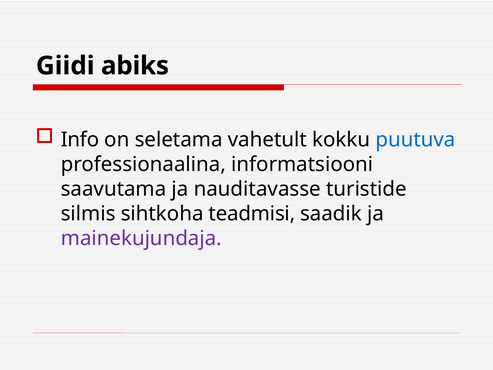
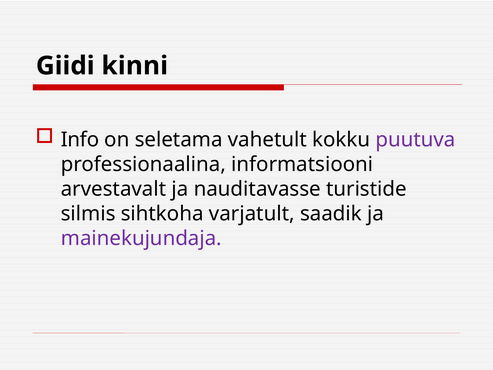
abiks: abiks -> kinni
puutuva colour: blue -> purple
saavutama: saavutama -> arvestavalt
teadmisi: teadmisi -> varjatult
